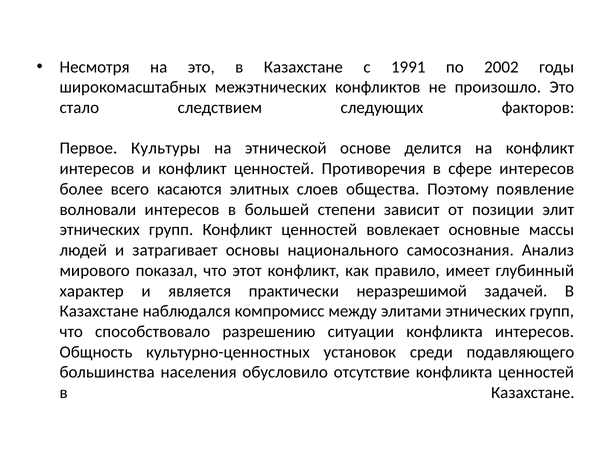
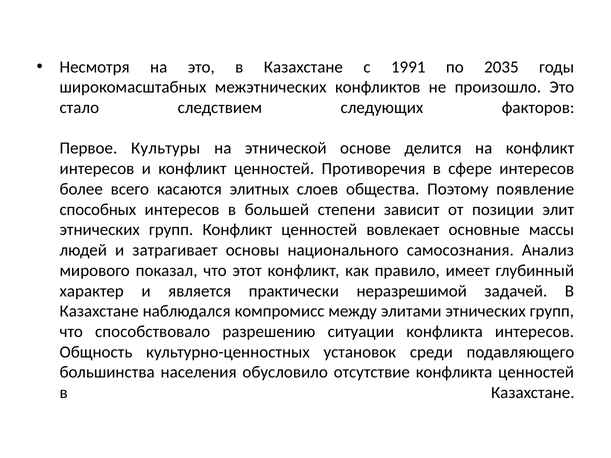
2002: 2002 -> 2035
волновали: волновали -> способных
